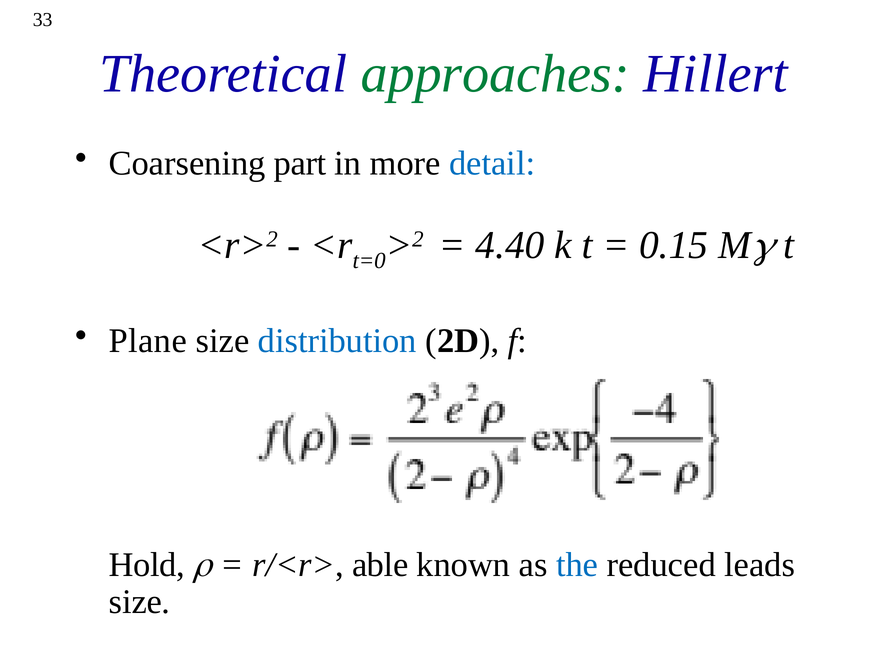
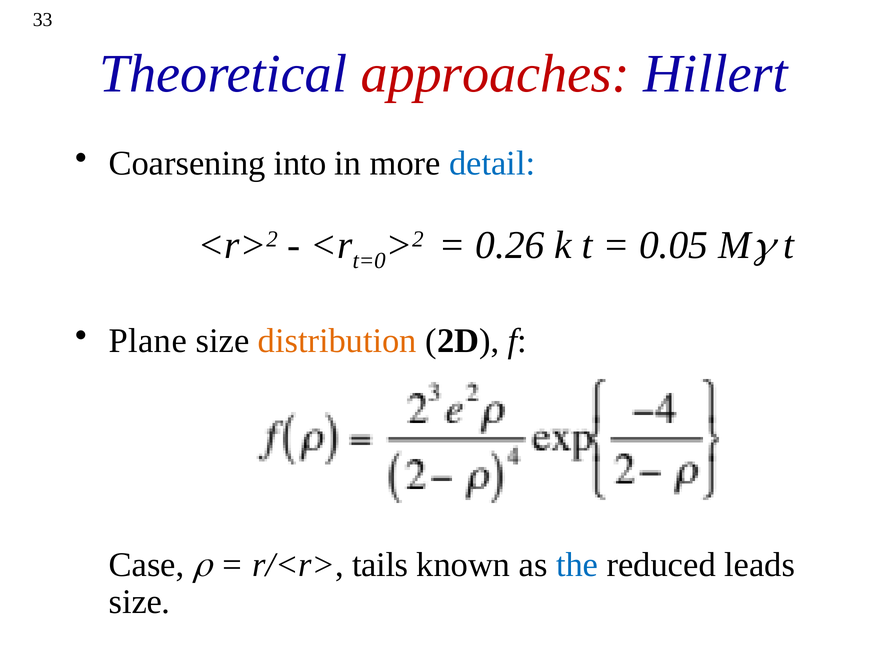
approaches colour: green -> red
part: part -> into
4.40: 4.40 -> 0.26
0.15: 0.15 -> 0.05
distribution colour: blue -> orange
Hold: Hold -> Case
able: able -> tails
